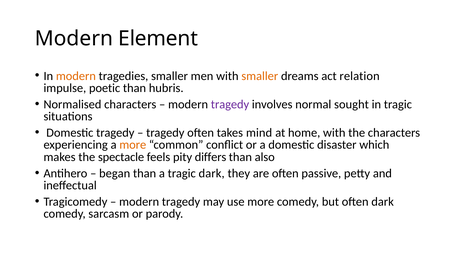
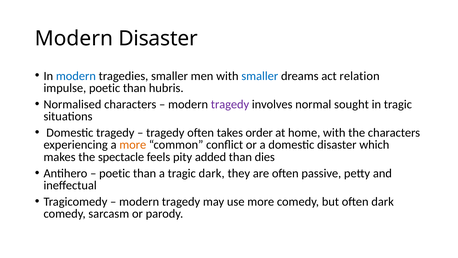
Modern Element: Element -> Disaster
modern at (76, 76) colour: orange -> blue
smaller at (260, 76) colour: orange -> blue
mind: mind -> order
differs: differs -> added
also: also -> dies
began at (115, 173): began -> poetic
